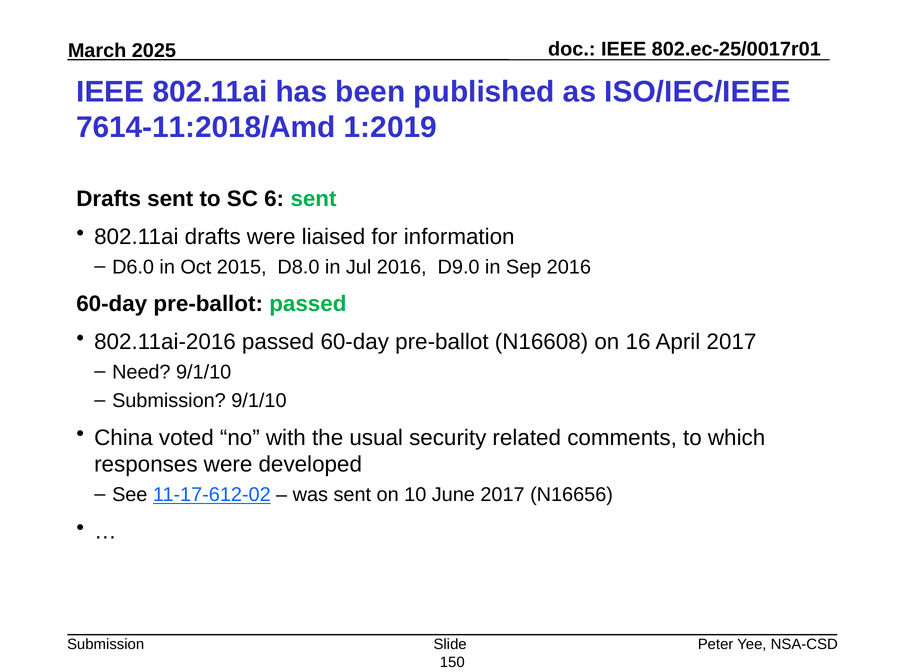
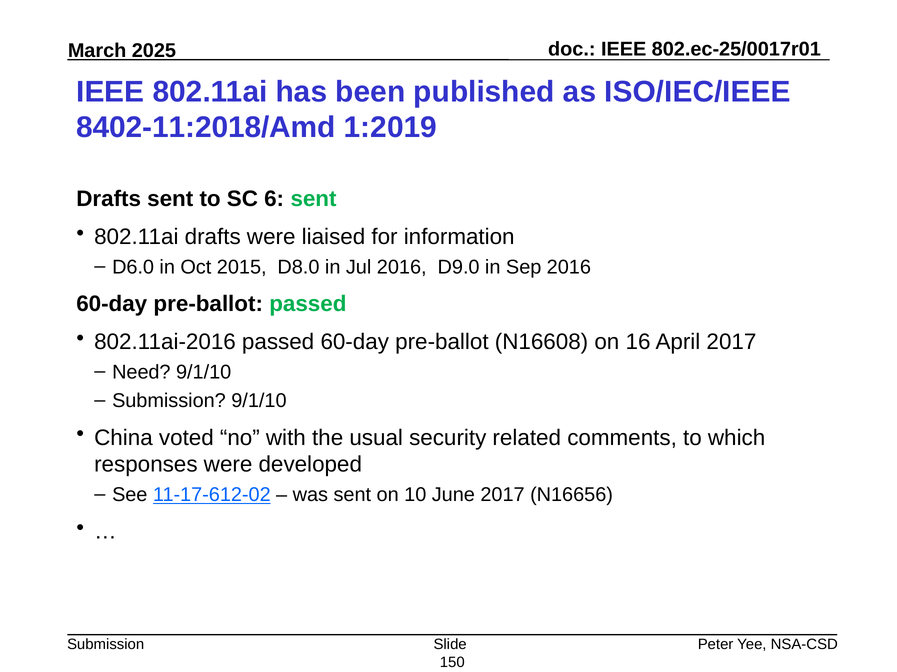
7614-11:2018/Amd: 7614-11:2018/Amd -> 8402-11:2018/Amd
